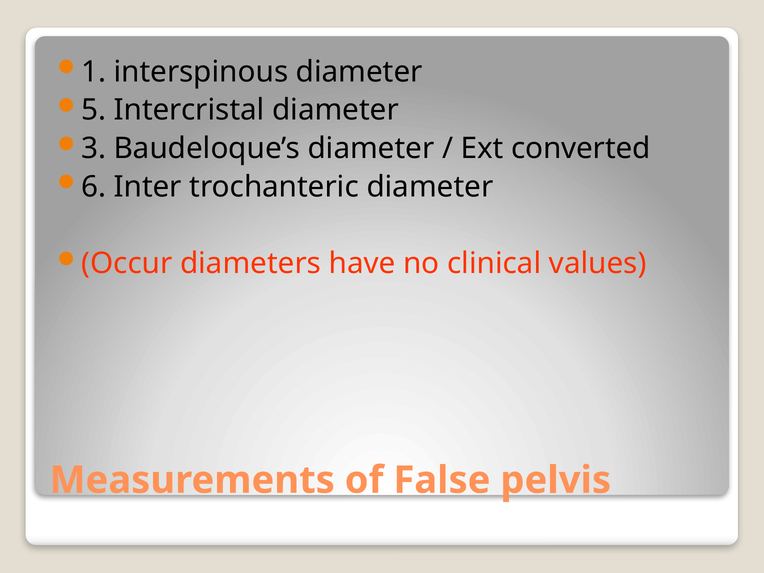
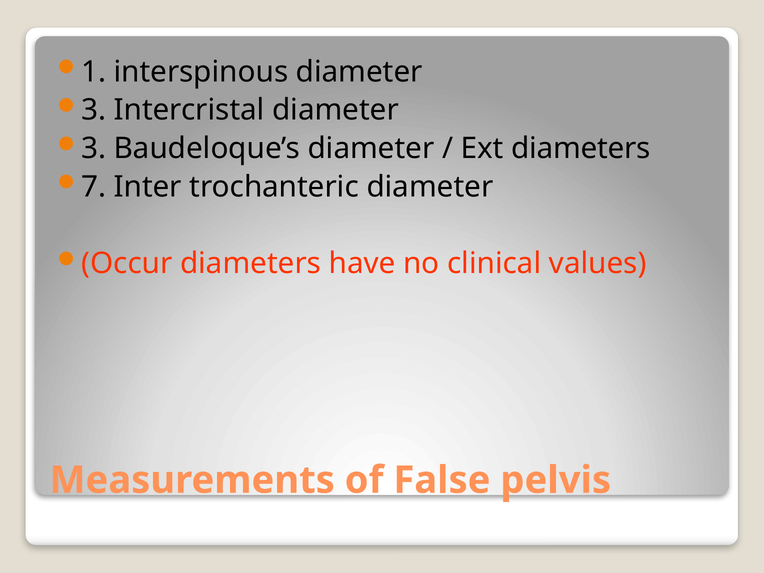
5 at (94, 110): 5 -> 3
Ext converted: converted -> diameters
6: 6 -> 7
